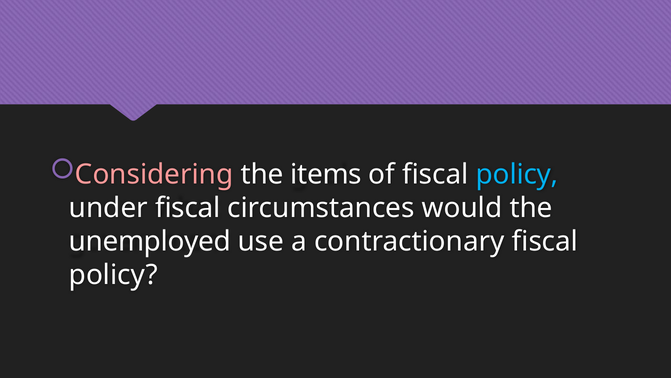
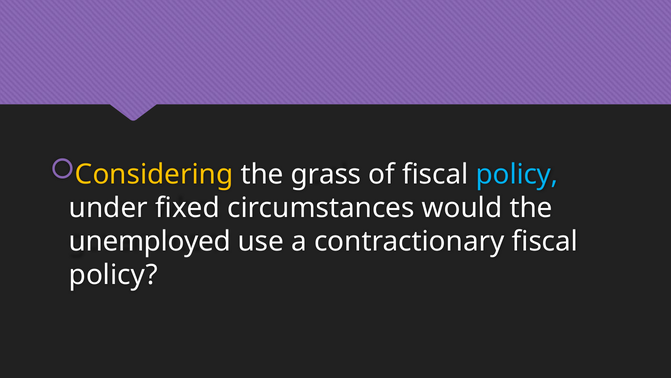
Considering colour: pink -> yellow
items: items -> grass
under fiscal: fiscal -> fixed
